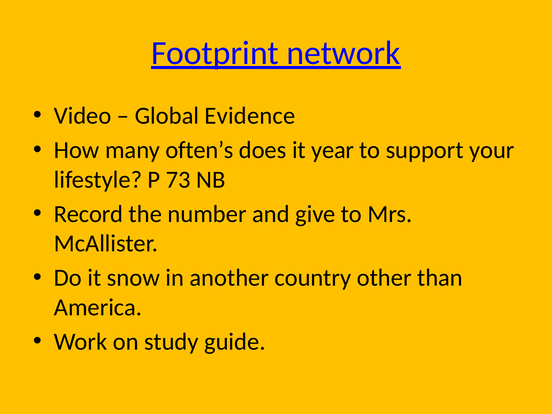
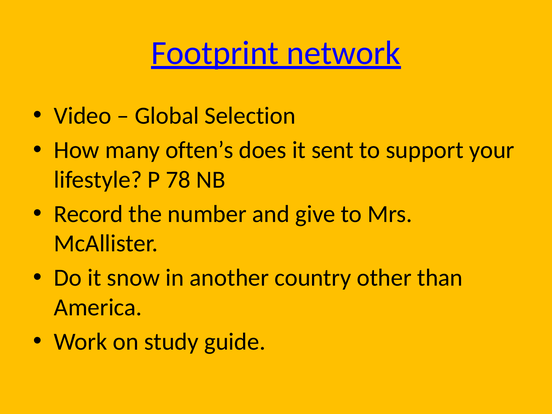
Evidence: Evidence -> Selection
year: year -> sent
73: 73 -> 78
